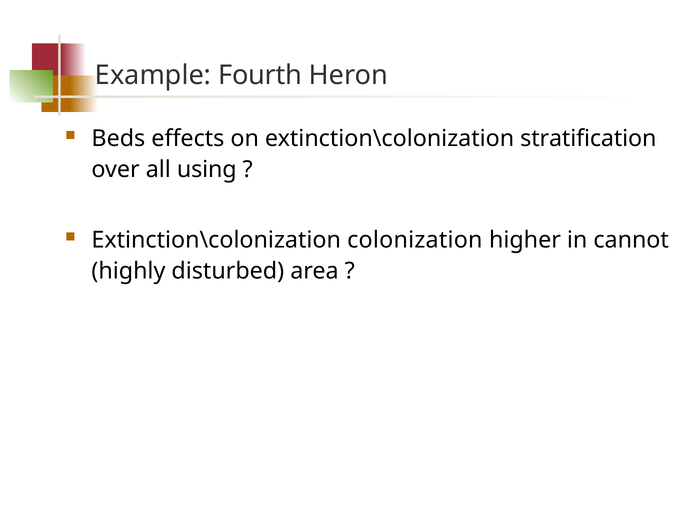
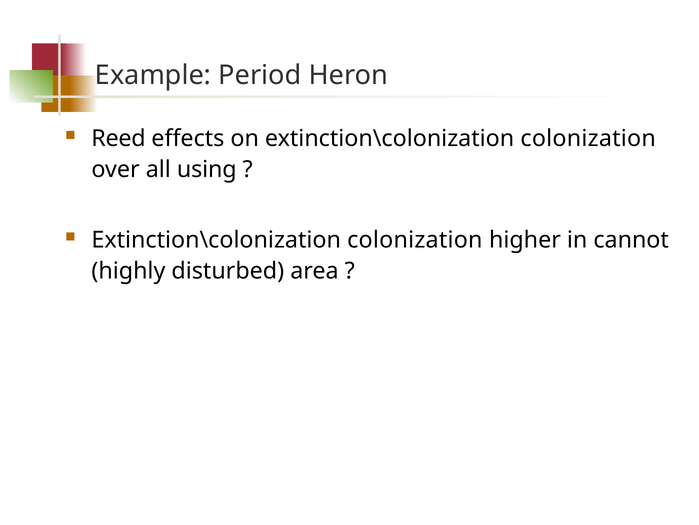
Fourth: Fourth -> Period
Beds: Beds -> Reed
on extinction\colonization stratification: stratification -> colonization
